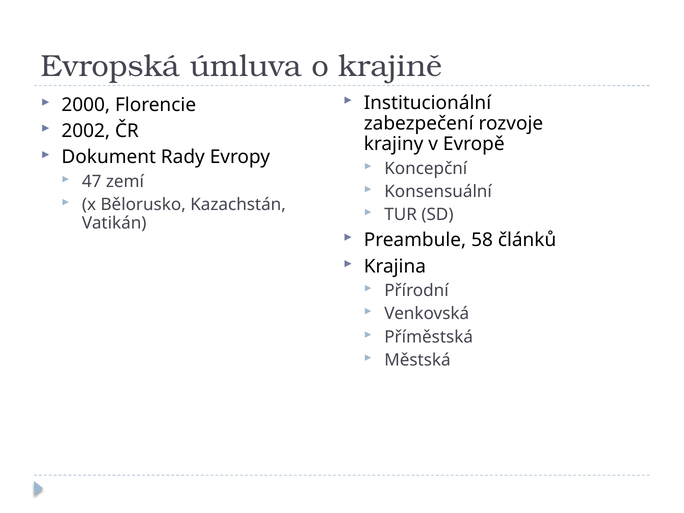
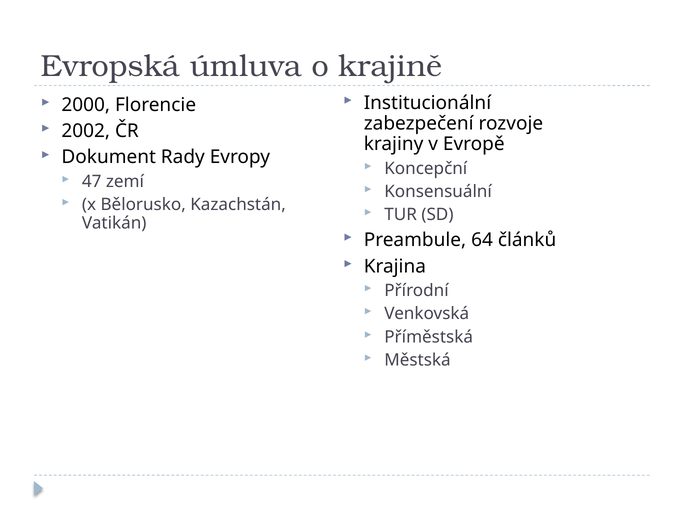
58: 58 -> 64
